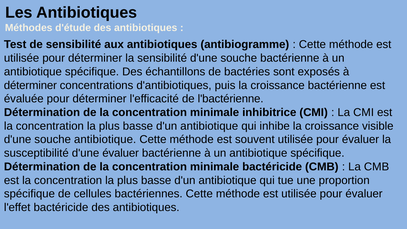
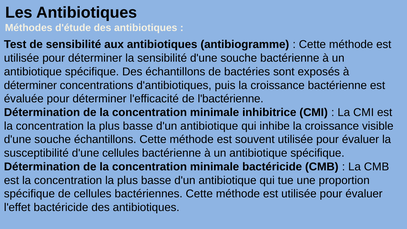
souche antibiotique: antibiotique -> échantillons
d'une évaluer: évaluer -> cellules
